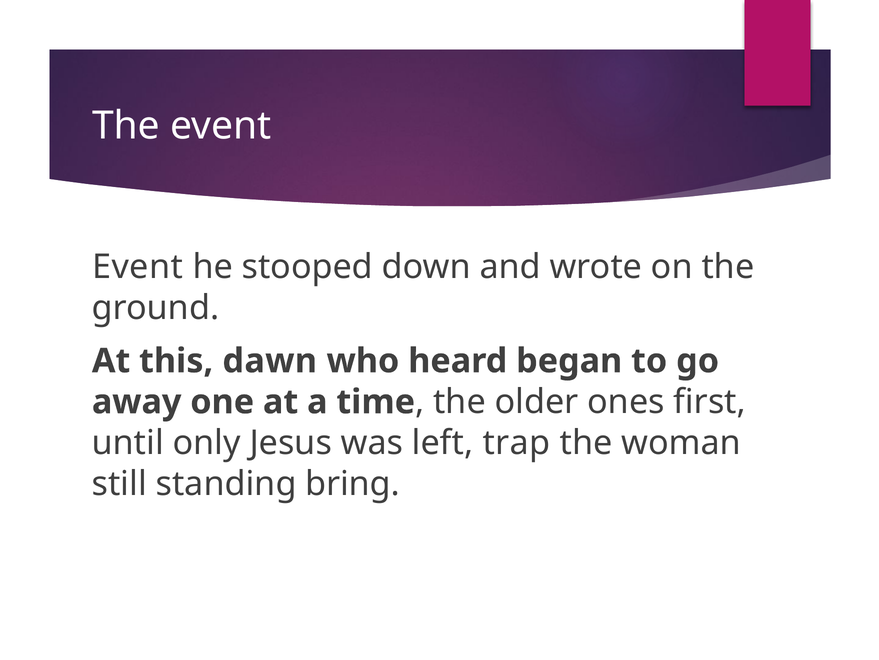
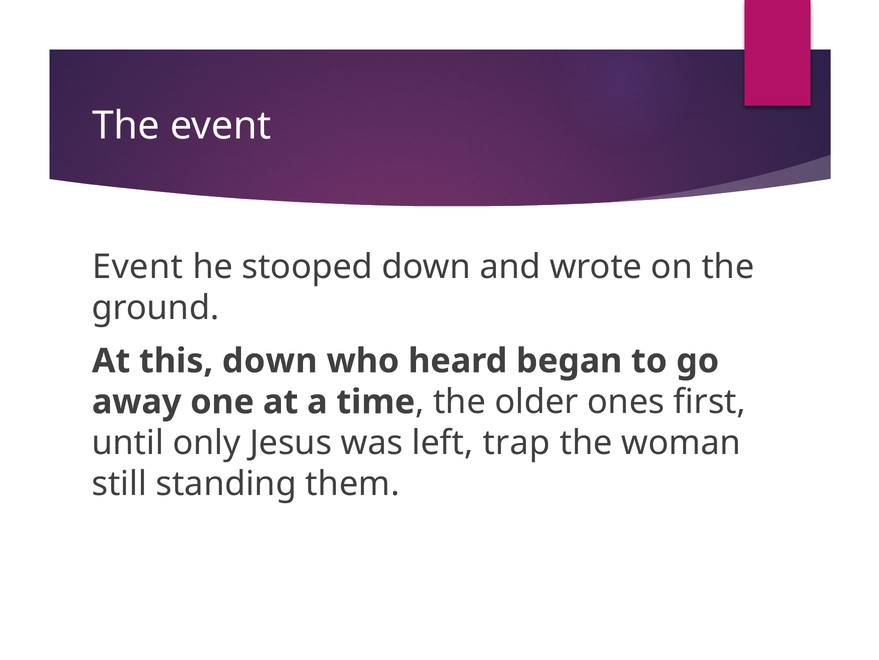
this dawn: dawn -> down
bring: bring -> them
